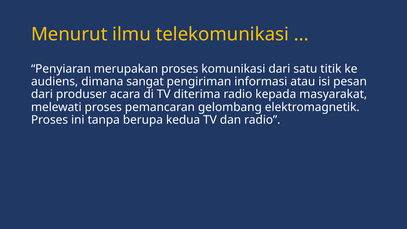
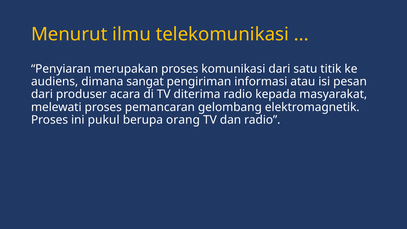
tanpa: tanpa -> pukul
kedua: kedua -> orang
